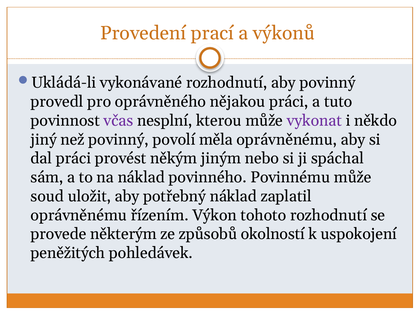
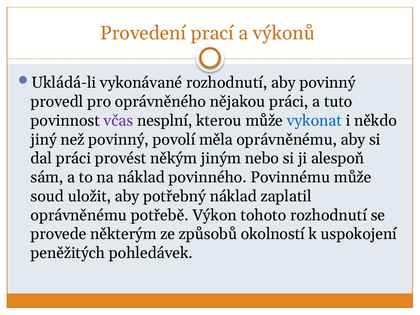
vykonat colour: purple -> blue
spáchal: spáchal -> alespoň
řízením: řízením -> potřebě
